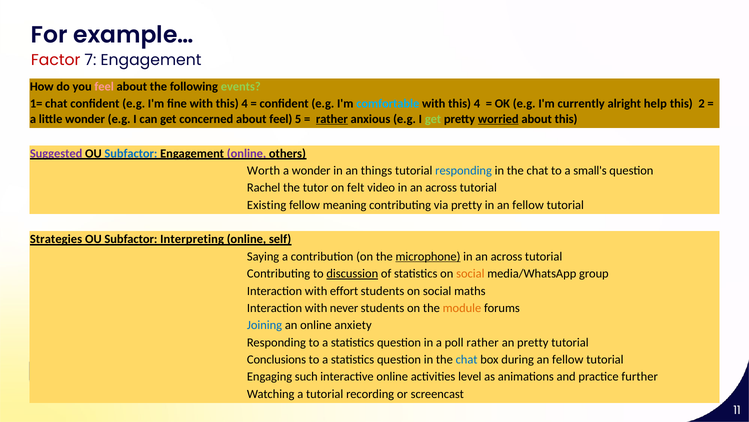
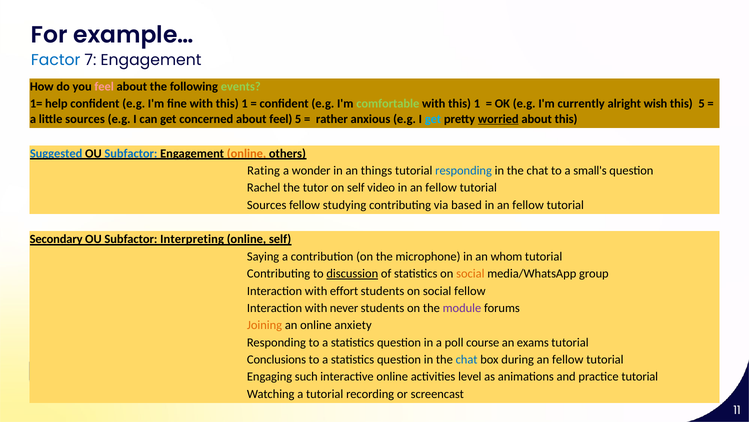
Factor colour: red -> blue
1= chat: chat -> help
fine with this 4: 4 -> 1
comfortable colour: light blue -> light green
4 at (477, 104): 4 -> 1
help: help -> wish
this 2: 2 -> 5
little wonder: wonder -> sources
rather at (332, 119) underline: present -> none
get at (433, 119) colour: light green -> light blue
Suggested colour: purple -> blue
online at (246, 153) colour: purple -> orange
Worth: Worth -> Rating
on felt: felt -> self
video in an across: across -> fellow
Existing at (267, 205): Existing -> Sources
meaning: meaning -> studying
via pretty: pretty -> based
Strategies: Strategies -> Secondary
microphone underline: present -> none
across at (506, 256): across -> whom
social maths: maths -> fellow
module colour: orange -> purple
Joining colour: blue -> orange
poll rather: rather -> course
an pretty: pretty -> exams
practice further: further -> tutorial
